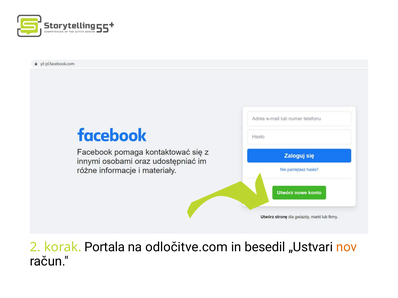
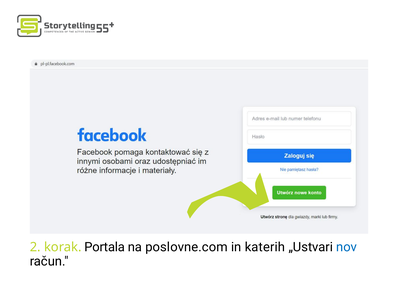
odločitve.com: odločitve.com -> poslovne.com
besedil: besedil -> katerih
nov colour: orange -> blue
